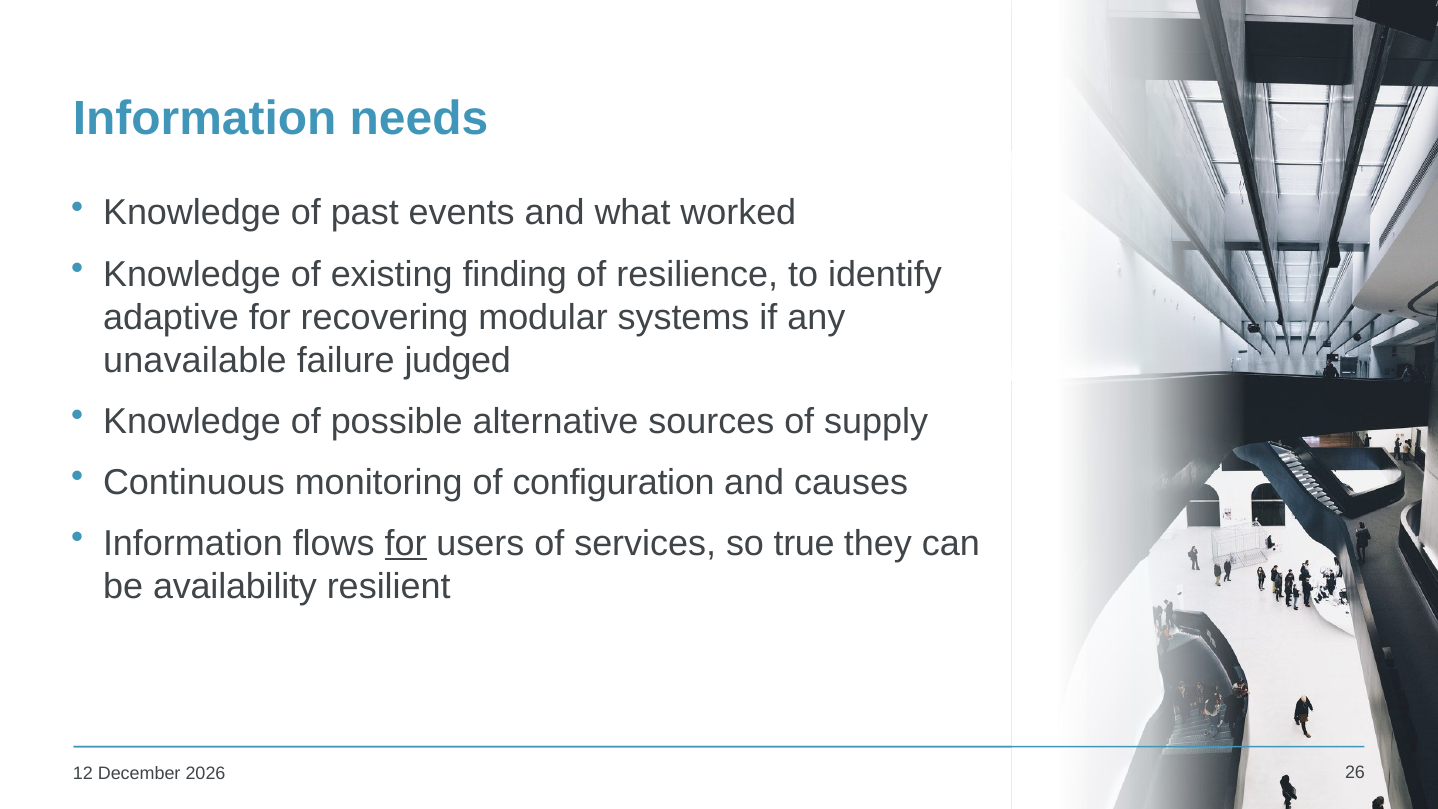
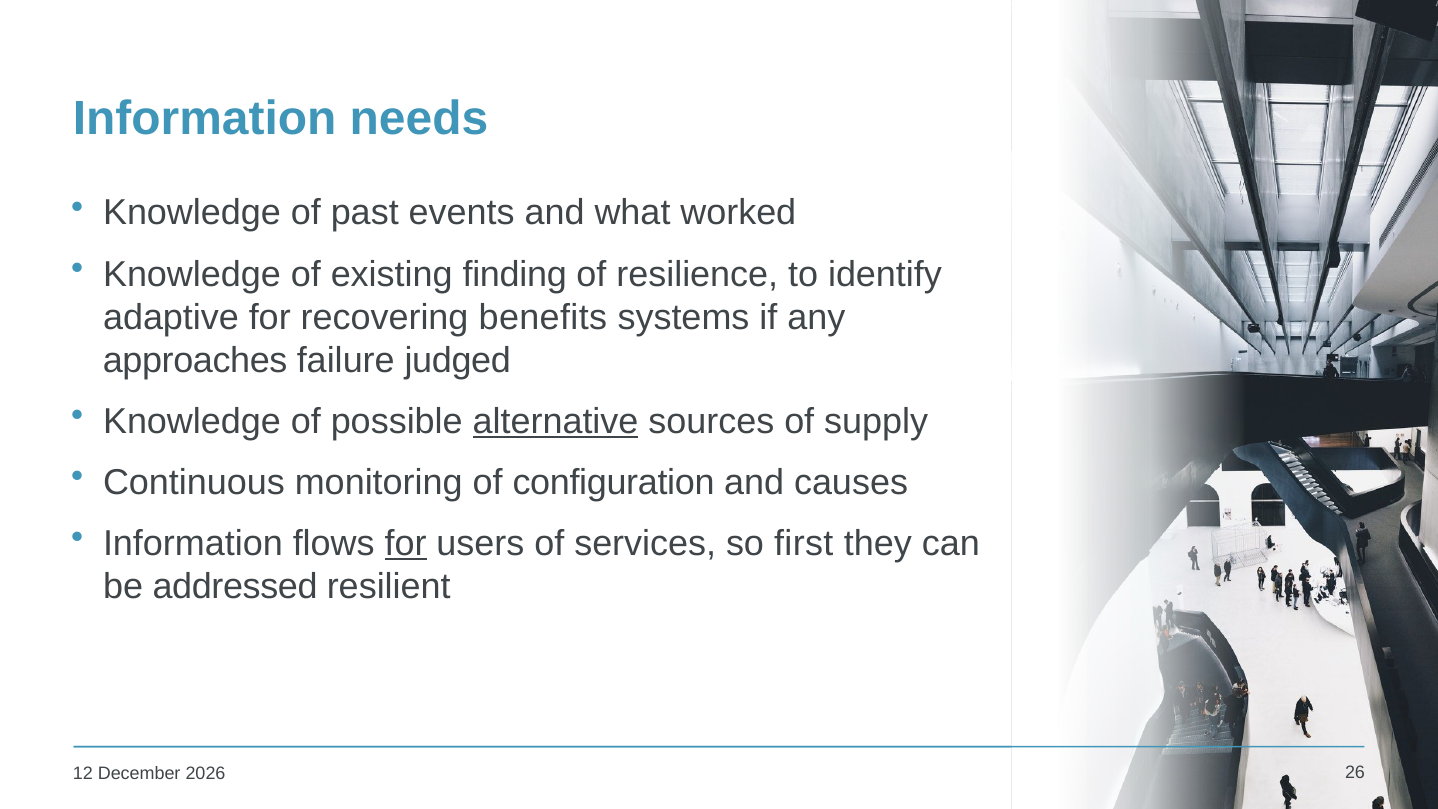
modular: modular -> benefits
unavailable: unavailable -> approaches
alternative underline: none -> present
true: true -> first
availability: availability -> addressed
